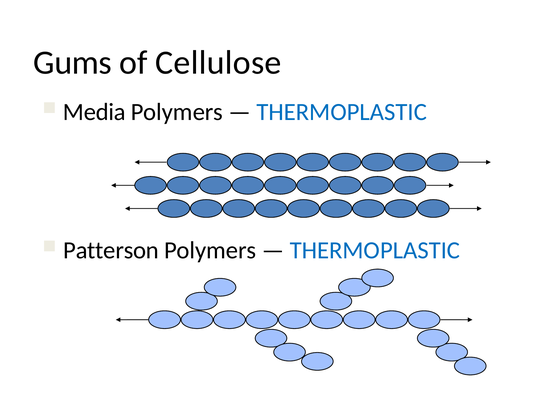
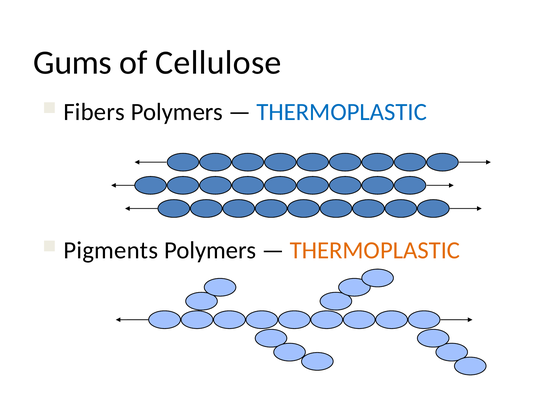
Media: Media -> Fibers
Patterson: Patterson -> Pigments
THERMOPLASTIC at (375, 250) colour: blue -> orange
